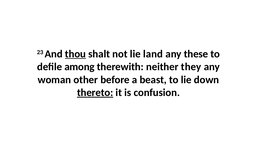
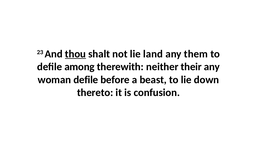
these: these -> them
they: they -> their
woman other: other -> defile
thereto underline: present -> none
